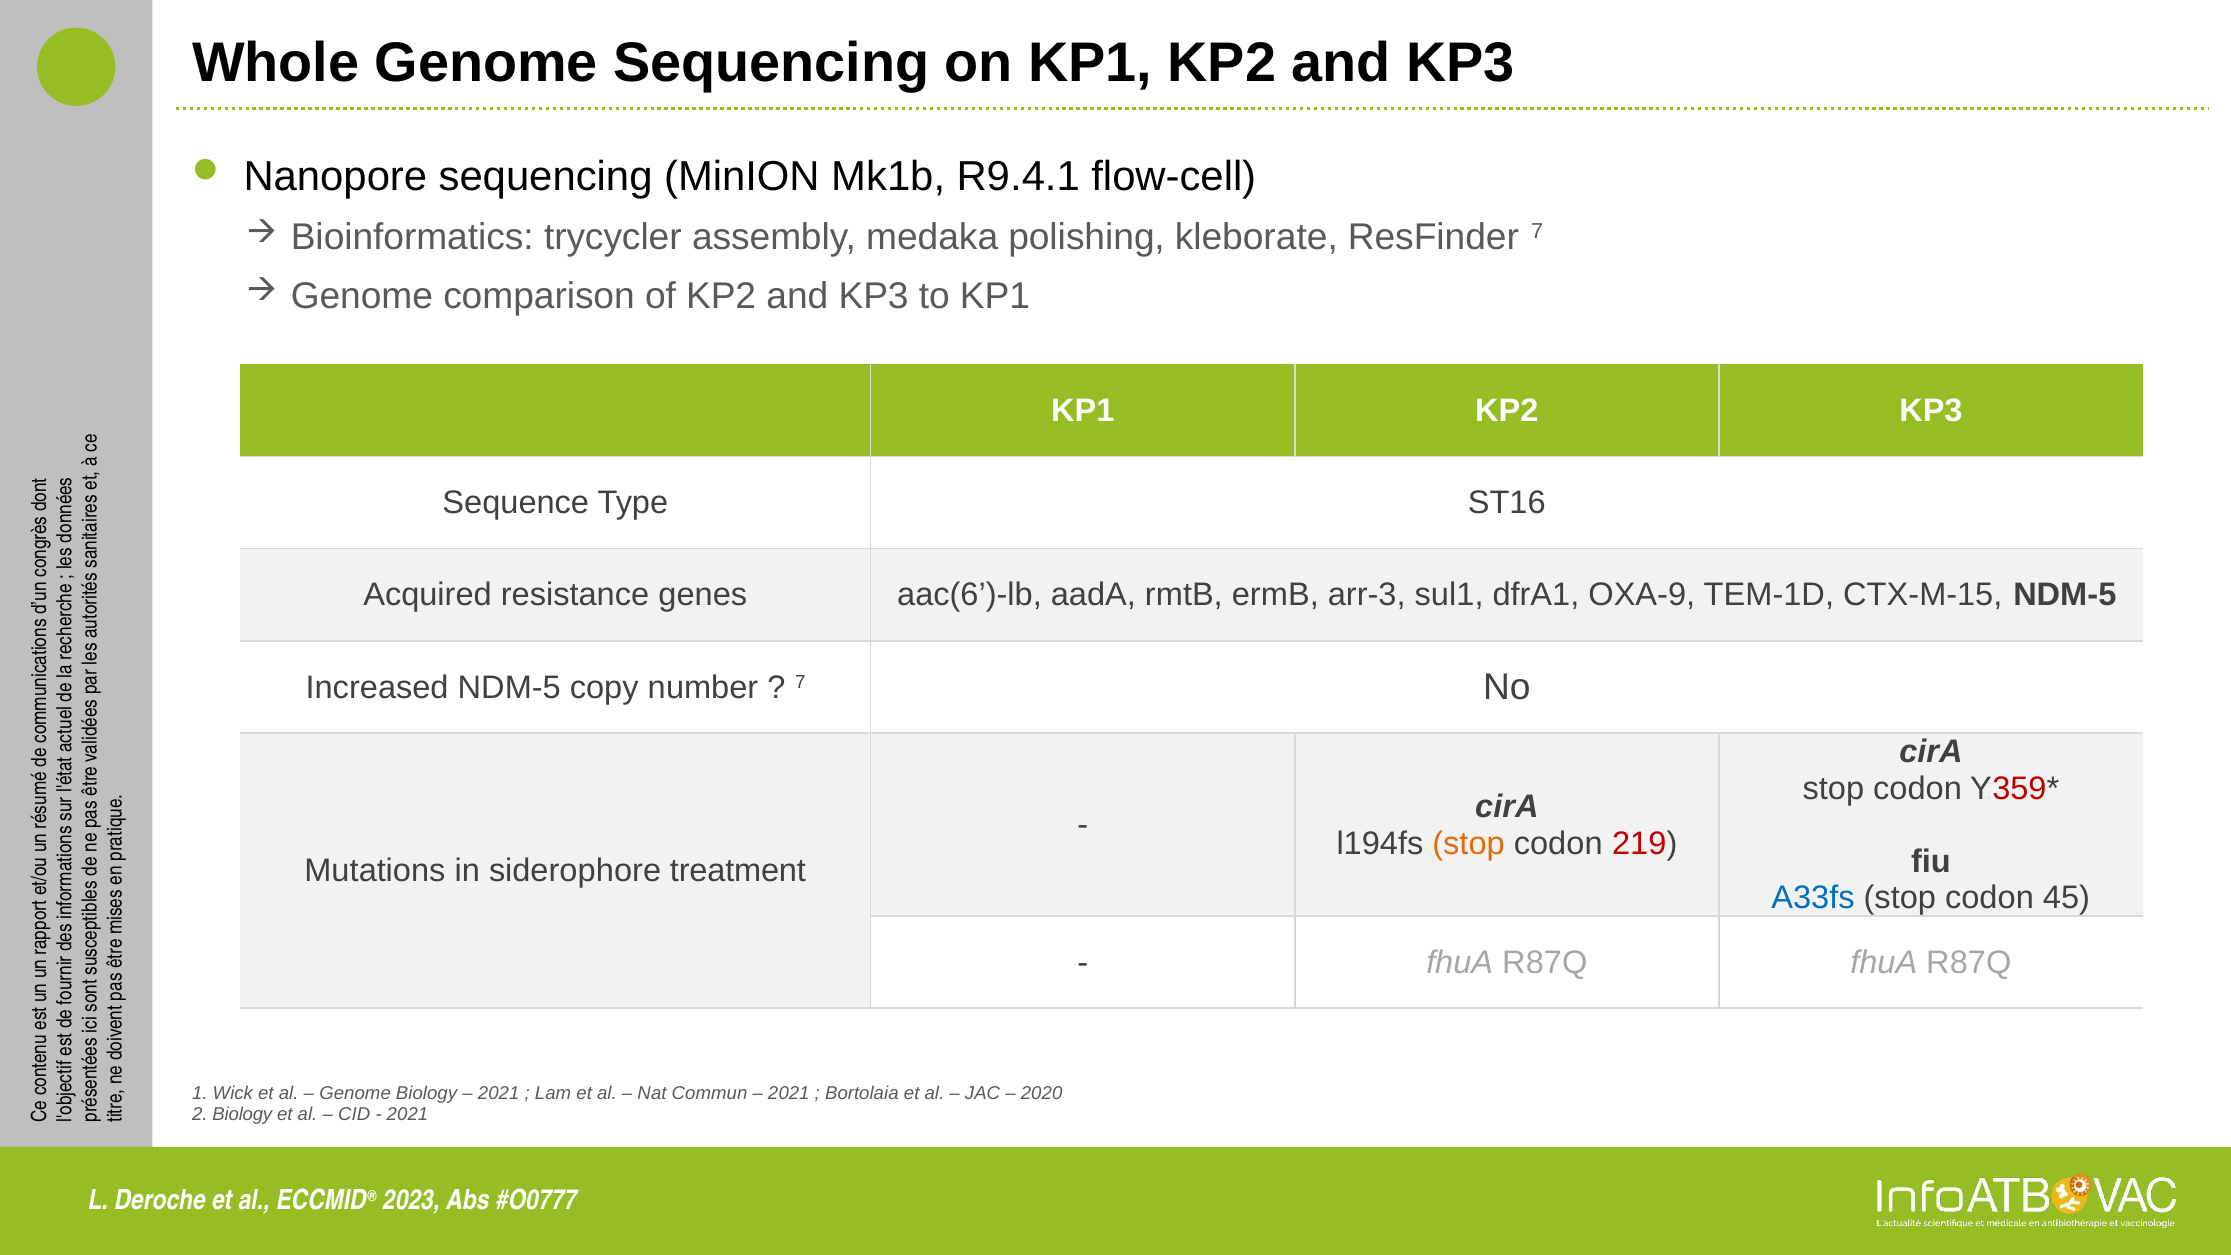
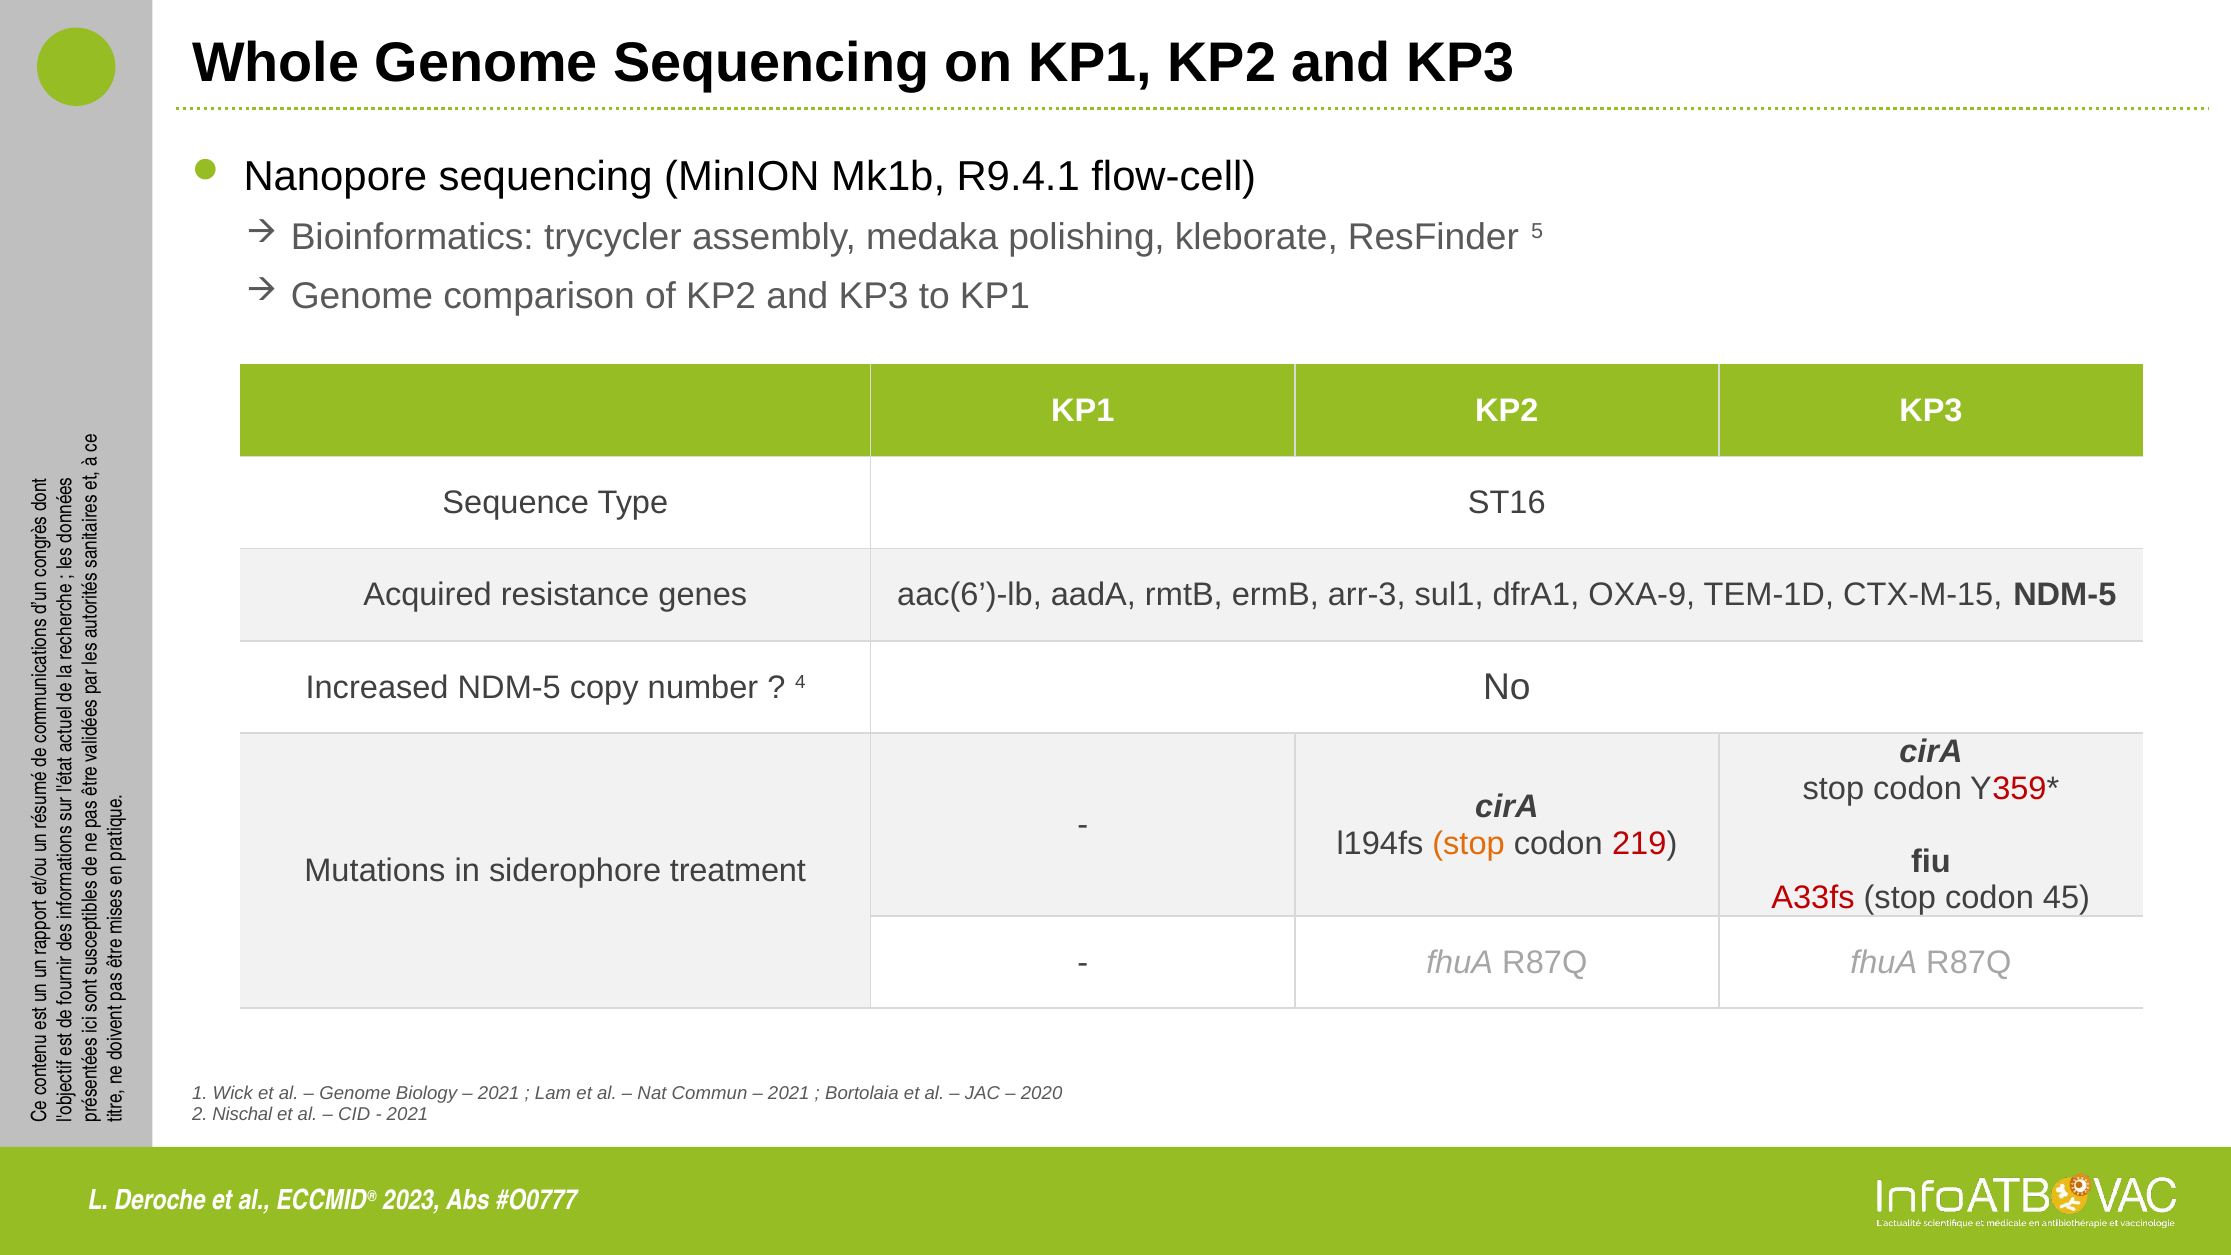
ResFinder 7: 7 -> 5
7 at (800, 682): 7 -> 4
A33fs colour: blue -> red
2 Biology: Biology -> Nischal
